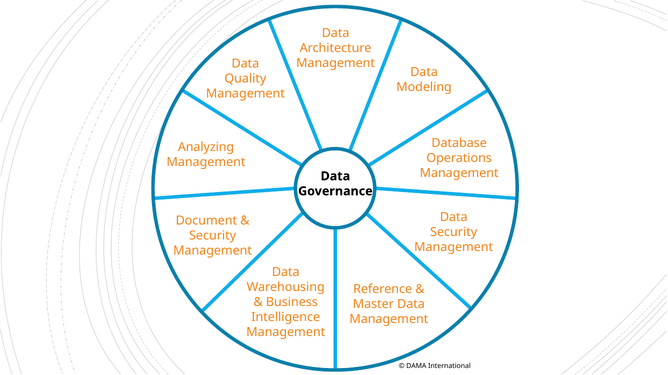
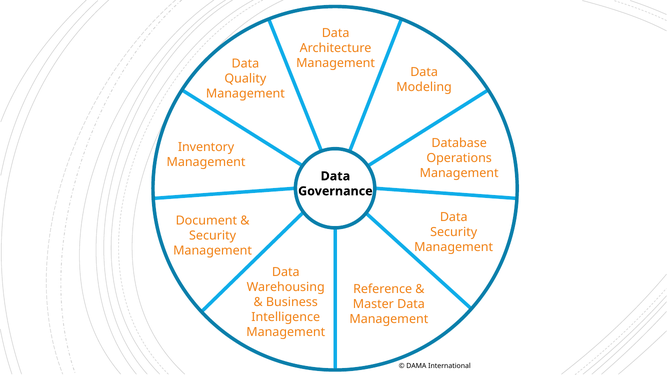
Analyzing: Analyzing -> Inventory
